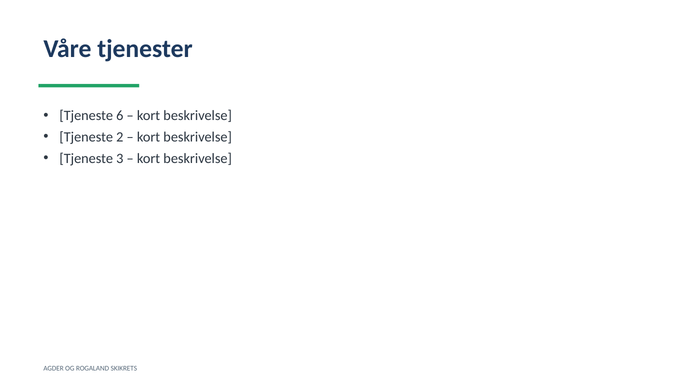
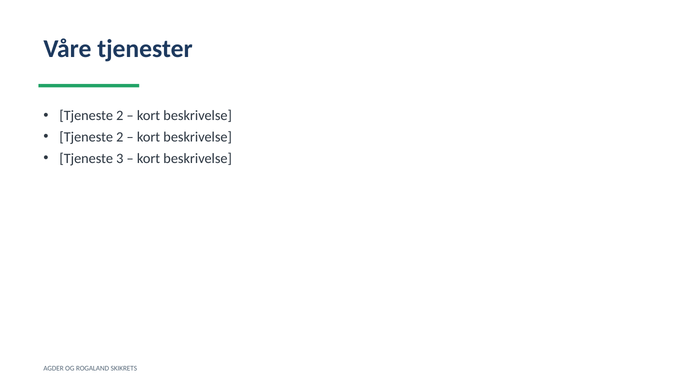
6 at (120, 116): 6 -> 2
